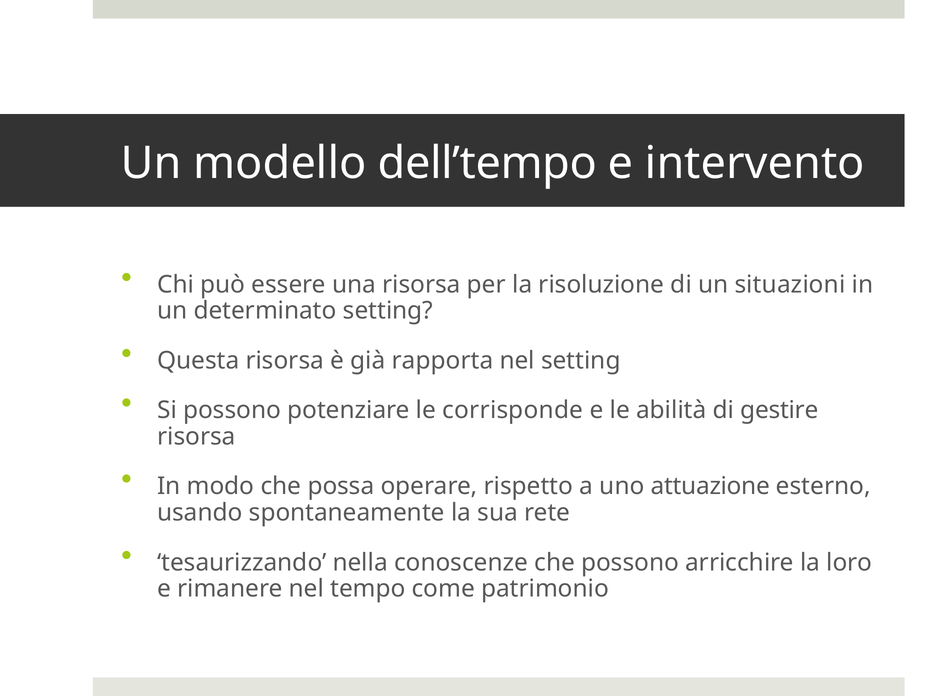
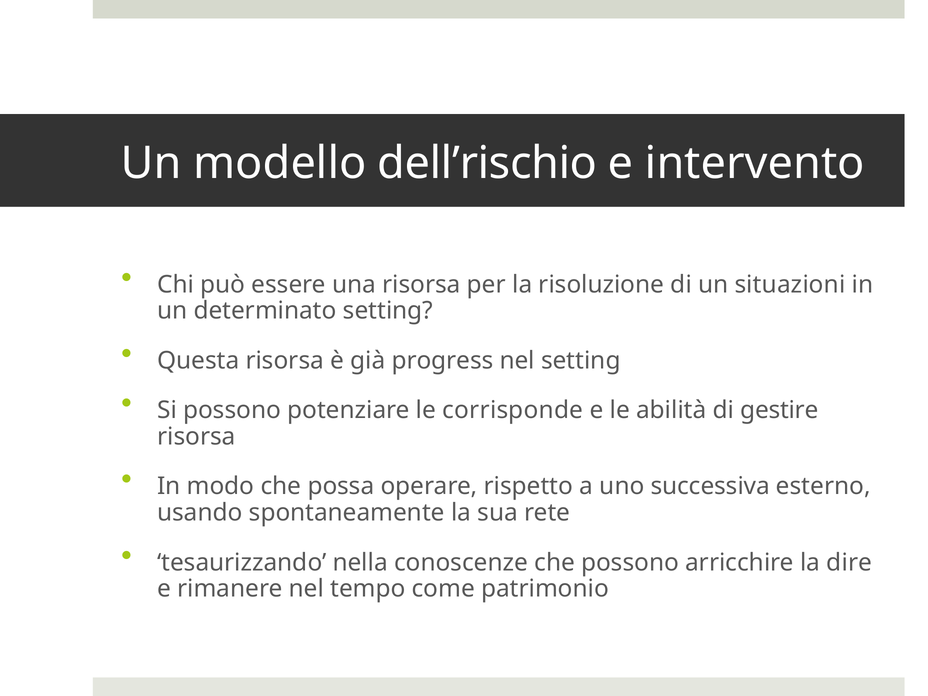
dell’tempo: dell’tempo -> dell’rischio
rapporta: rapporta -> progress
attuazione: attuazione -> successiva
loro: loro -> dire
